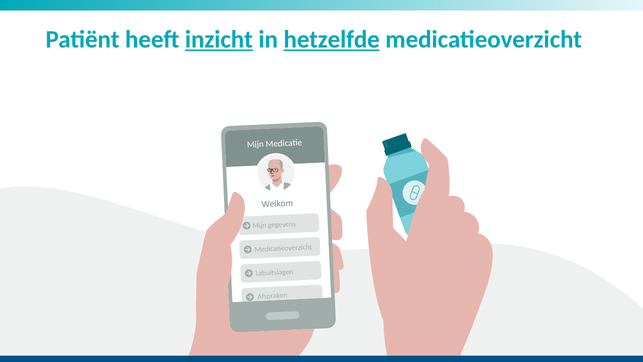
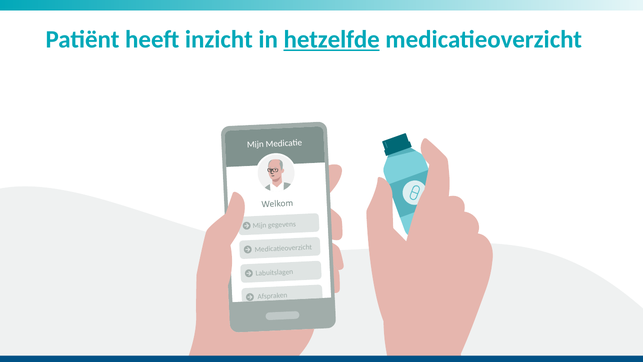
inzicht underline: present -> none
